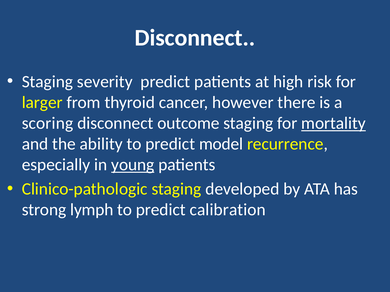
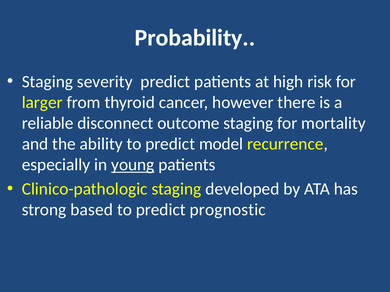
Disconnect at (195, 38): Disconnect -> Probability
scoring: scoring -> reliable
mortality underline: present -> none
lymph: lymph -> based
calibration: calibration -> prognostic
